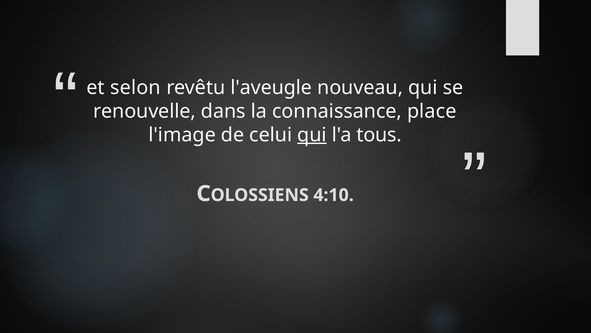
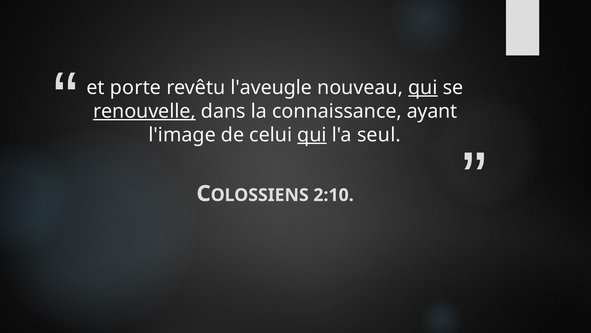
selon: selon -> porte
qui at (423, 87) underline: none -> present
renouvelle underline: none -> present
place: place -> ayant
tous: tous -> seul
4:10: 4:10 -> 2:10
